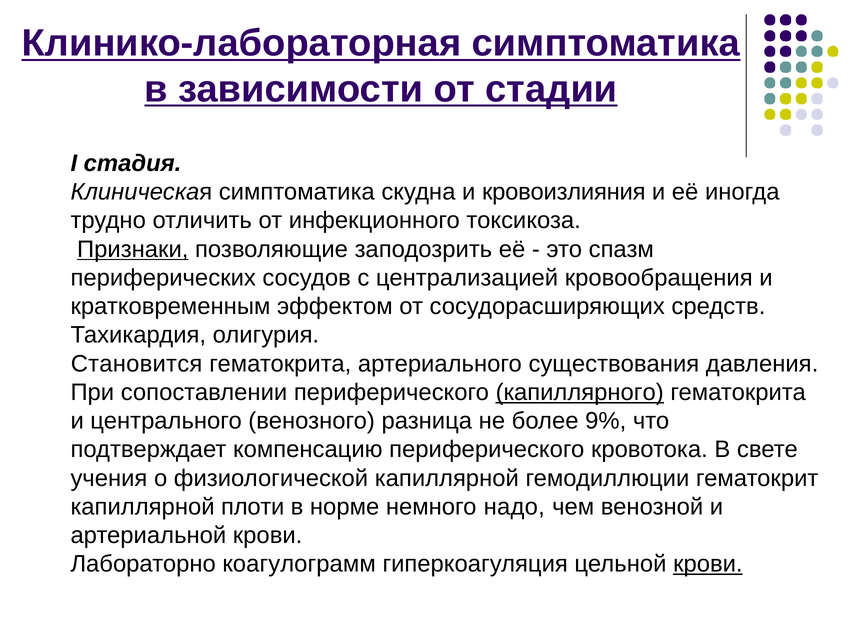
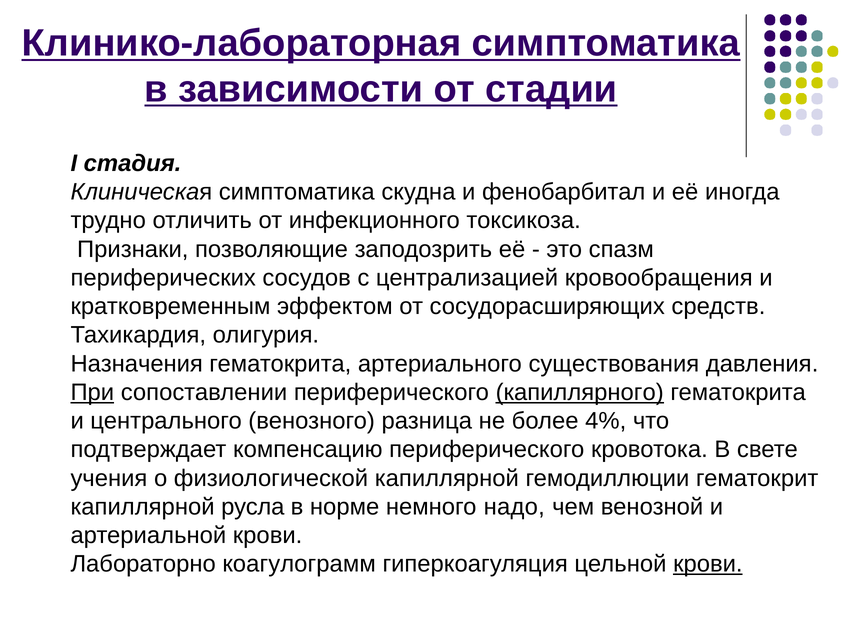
кровоизлияния: кровоизлияния -> фенобарбитал
Признаки underline: present -> none
Становится: Становится -> Назначения
При underline: none -> present
9%: 9% -> 4%
плоти: плоти -> русла
